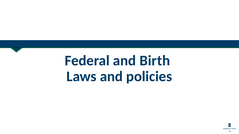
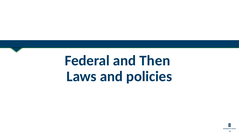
Birth: Birth -> Then
